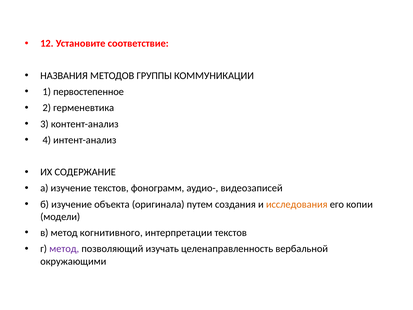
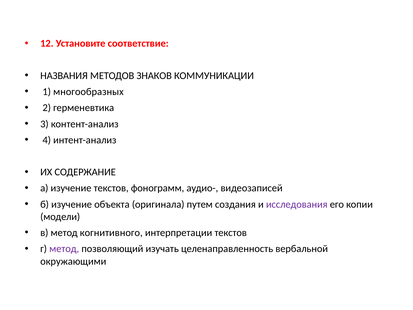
ГРУППЫ: ГРУППЫ -> ЗНАКОВ
первостепенное: первостепенное -> многообразных
исследования colour: orange -> purple
